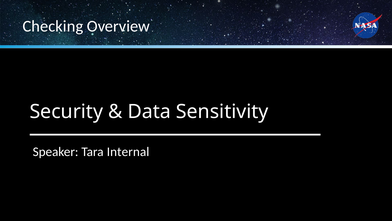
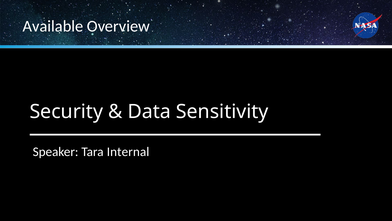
Checking: Checking -> Available
